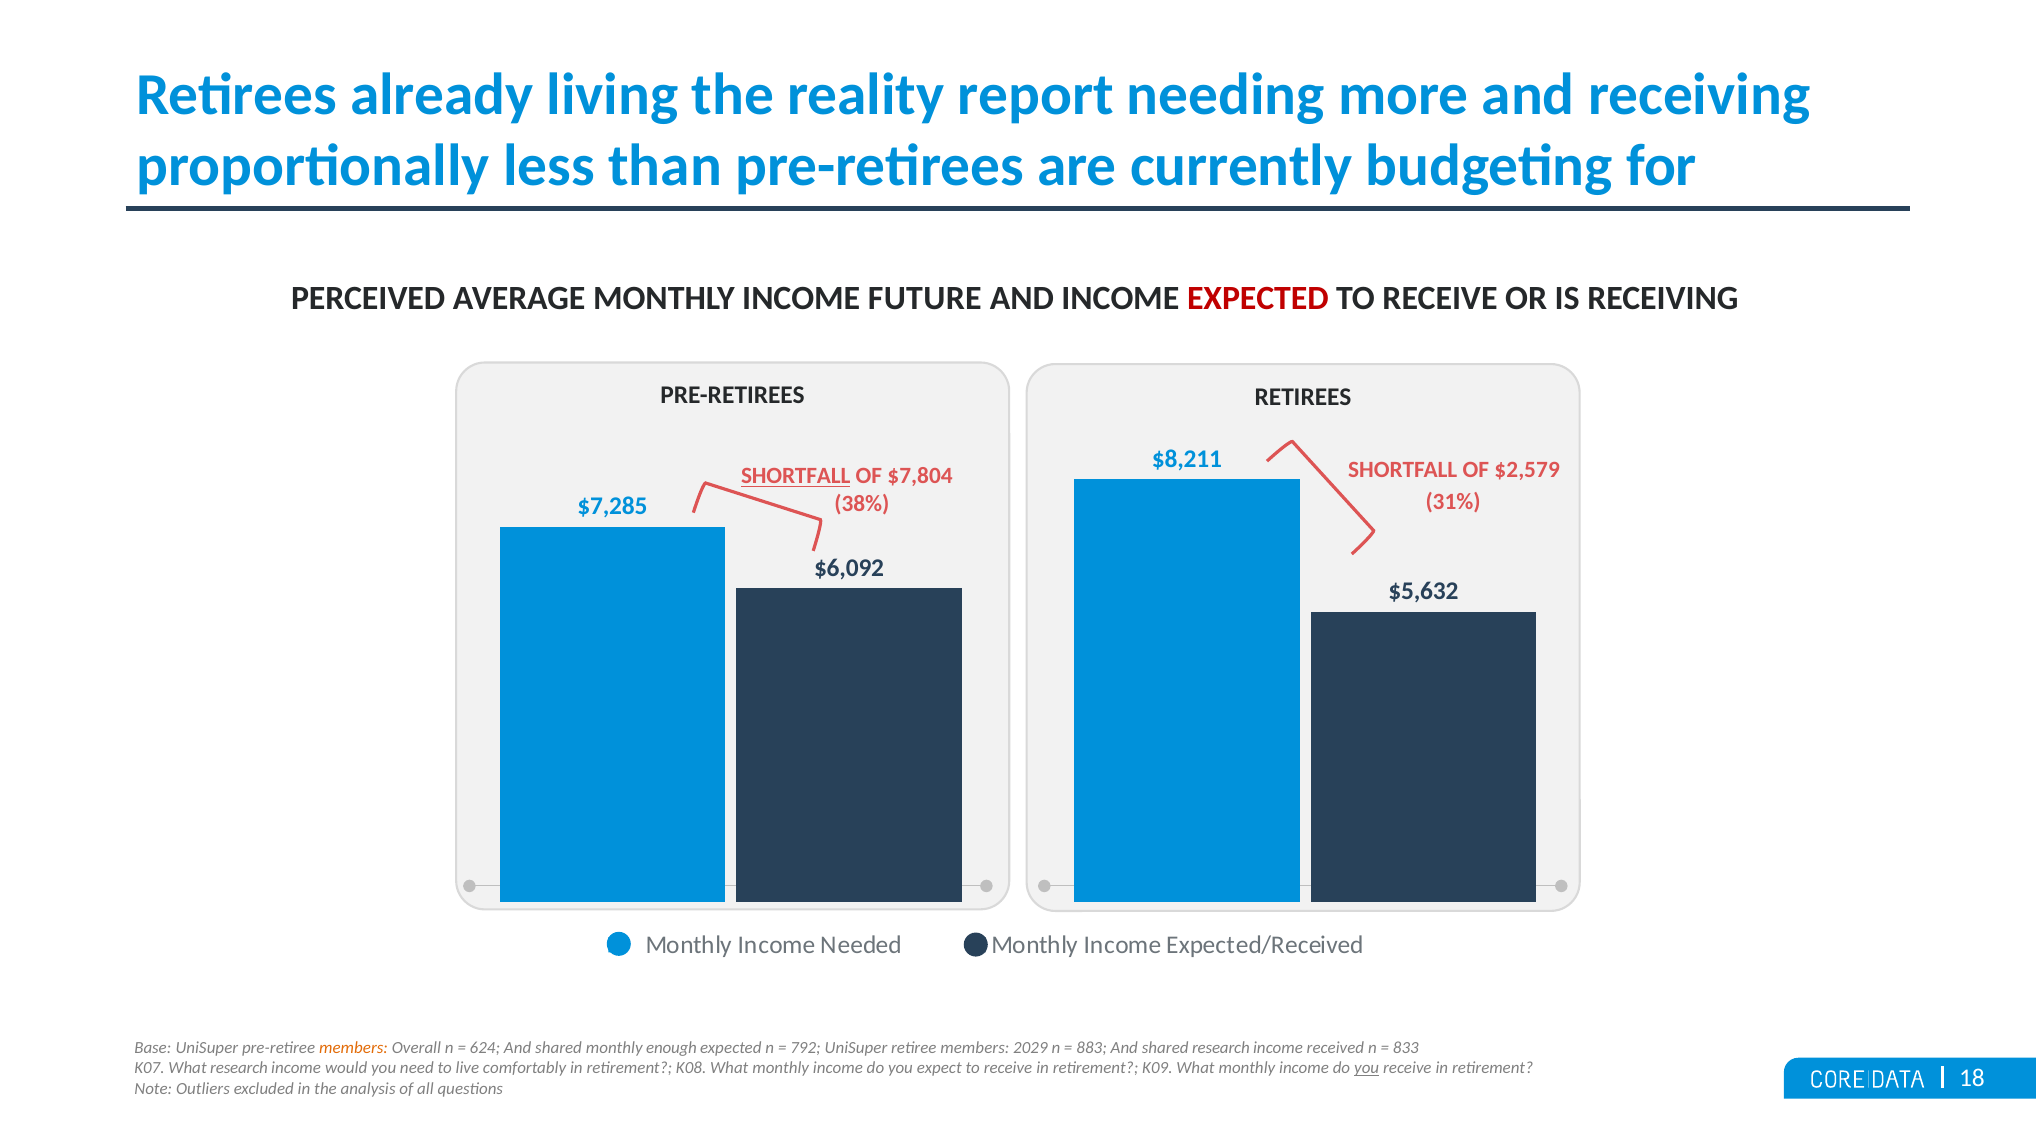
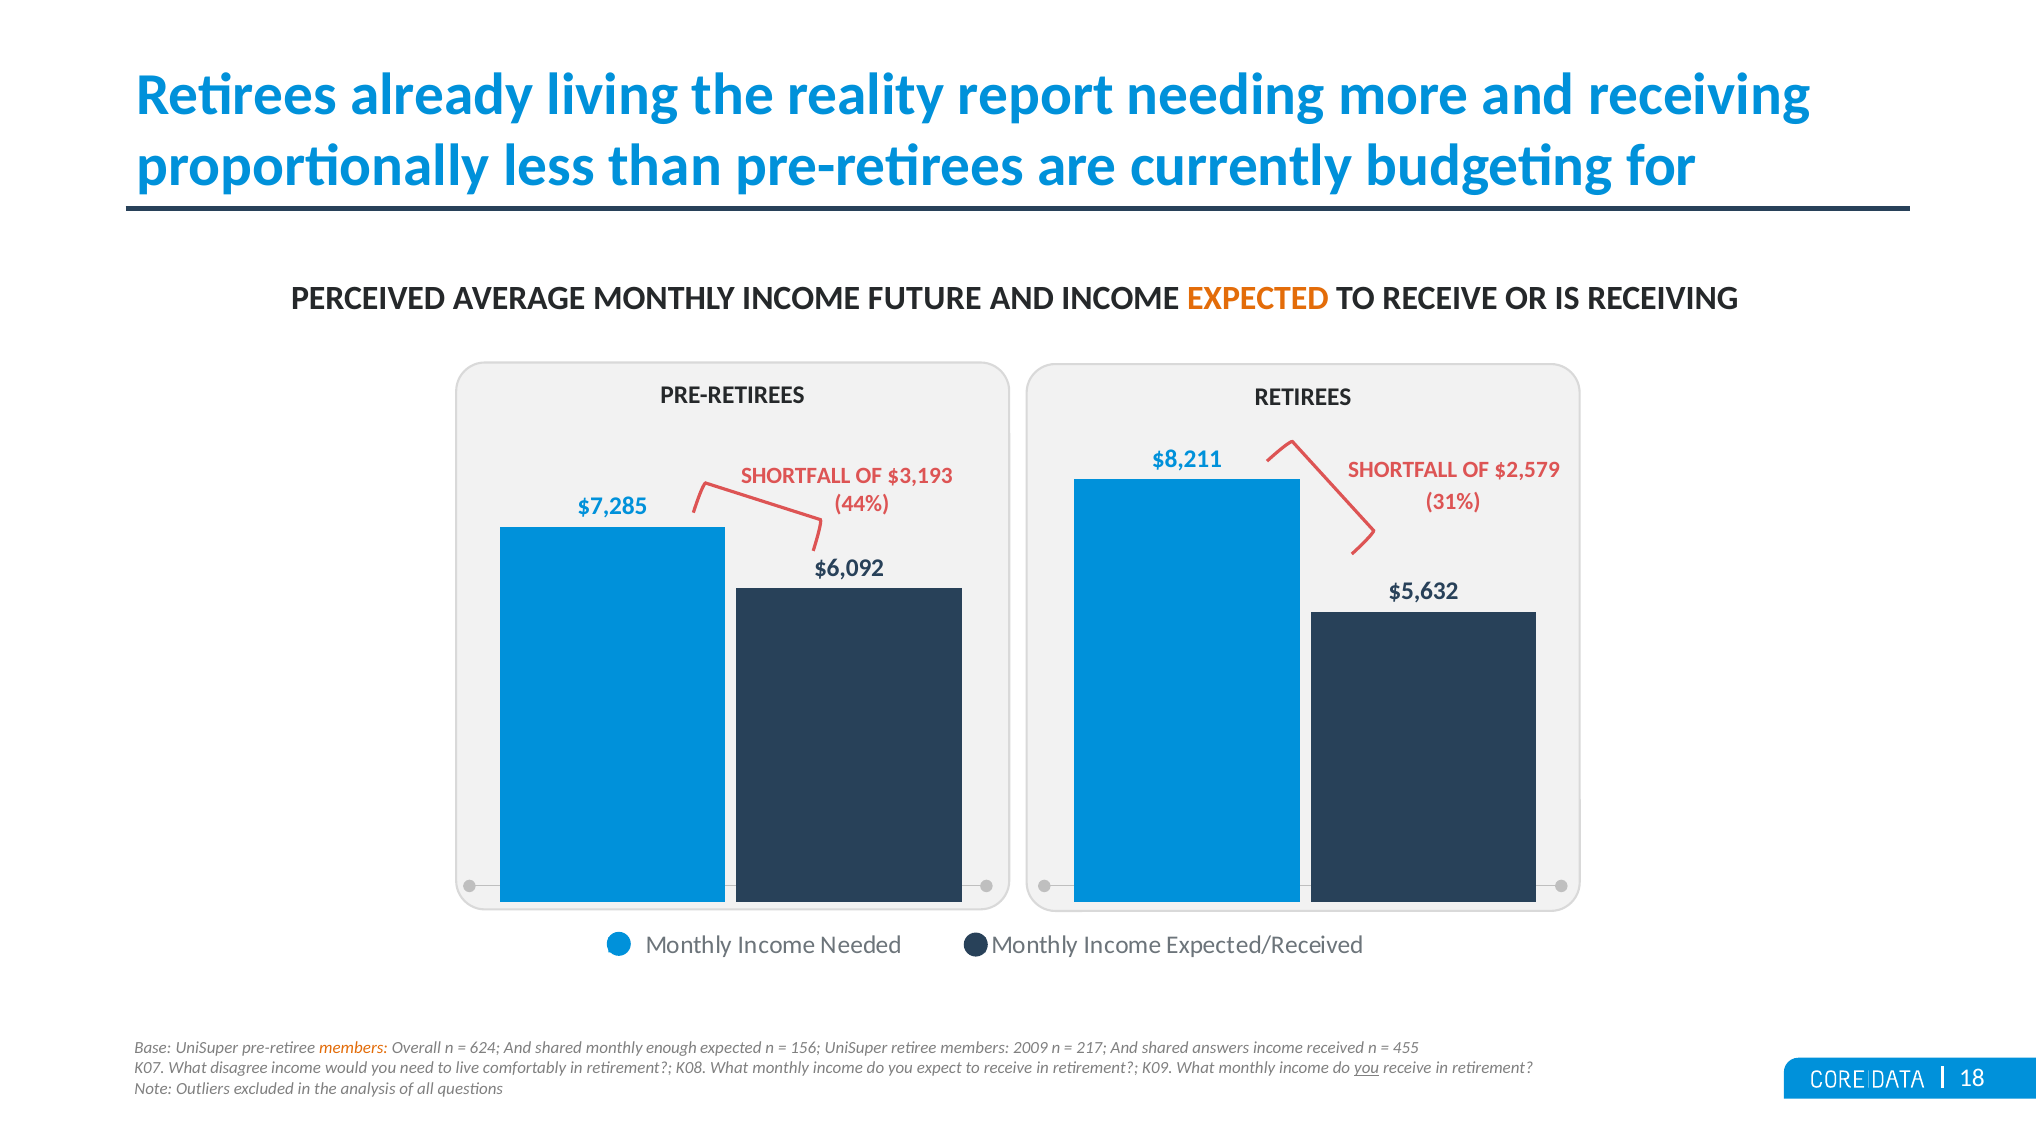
EXPECTED at (1258, 298) colour: red -> orange
SHORTFALL at (796, 476) underline: present -> none
$7,804: $7,804 -> $3,193
38%: 38% -> 44%
792: 792 -> 156
2029: 2029 -> 2009
883: 883 -> 217
shared research: research -> answers
833: 833 -> 455
What research: research -> disagree
